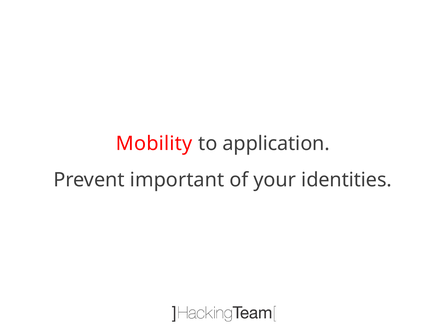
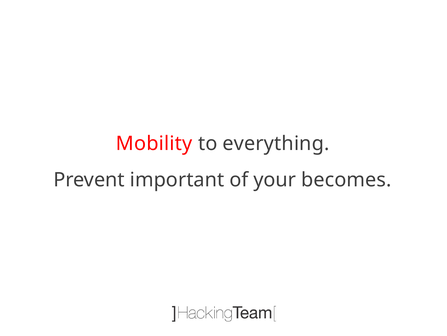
application: application -> everything
identities: identities -> becomes
